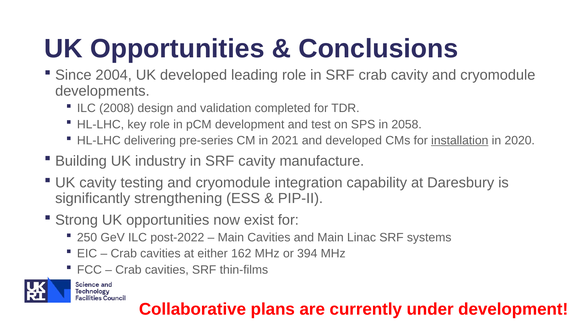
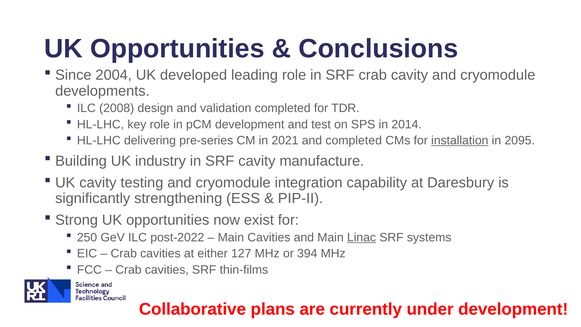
2058: 2058 -> 2014
and developed: developed -> completed
2020: 2020 -> 2095
Linac underline: none -> present
162: 162 -> 127
